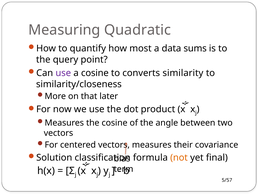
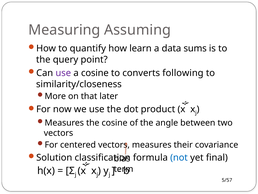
Quadratic: Quadratic -> Assuming
most: most -> learn
similarity: similarity -> following
not colour: orange -> blue
